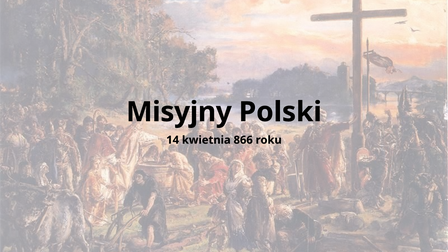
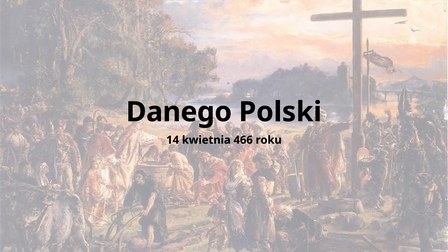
Misyjny: Misyjny -> Danego
866: 866 -> 466
